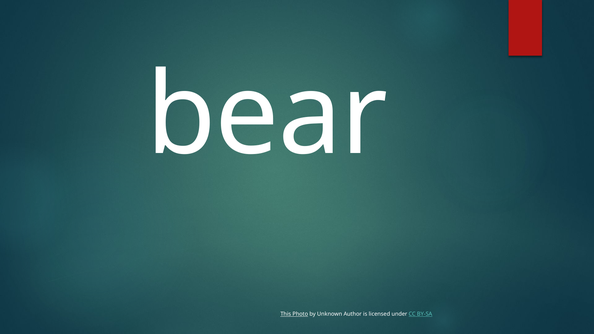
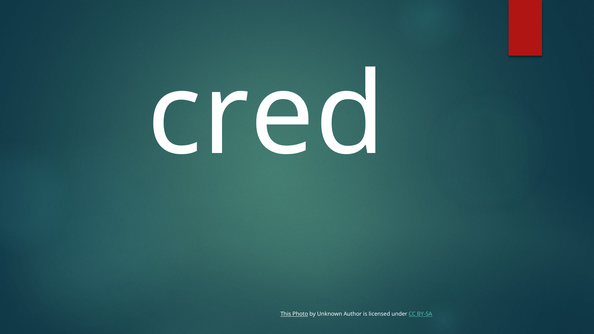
bear: bear -> cred
